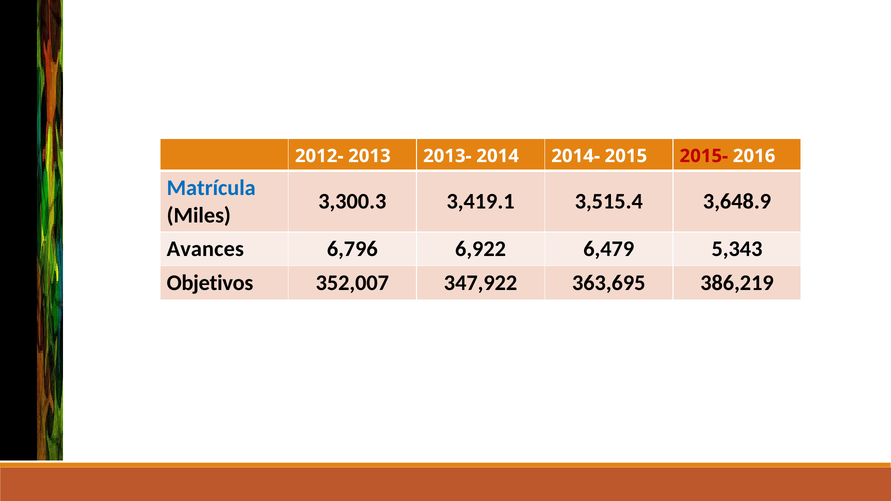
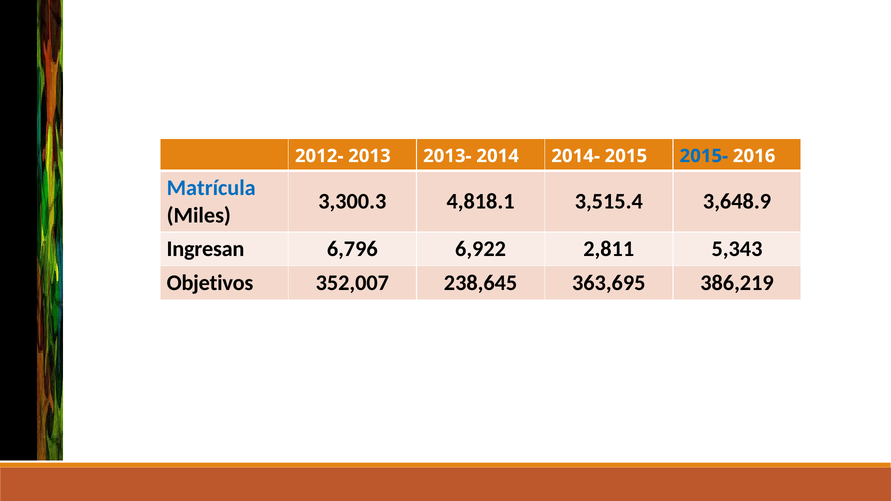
2015- colour: red -> blue
3,419.1: 3,419.1 -> 4,818.1
Avances: Avances -> Ingresan
6,479: 6,479 -> 2,811
347,922: 347,922 -> 238,645
